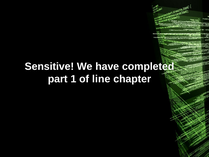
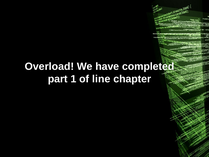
Sensitive: Sensitive -> Overload
